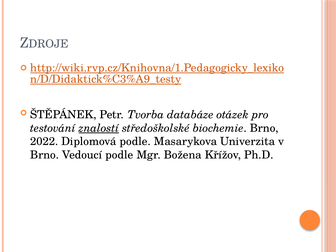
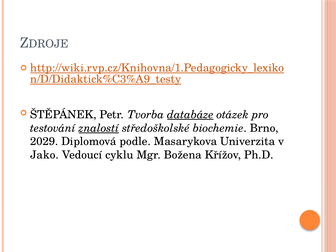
databáze underline: none -> present
2022: 2022 -> 2029
Brno at (45, 155): Brno -> Jako
Vedoucí podle: podle -> cyklu
